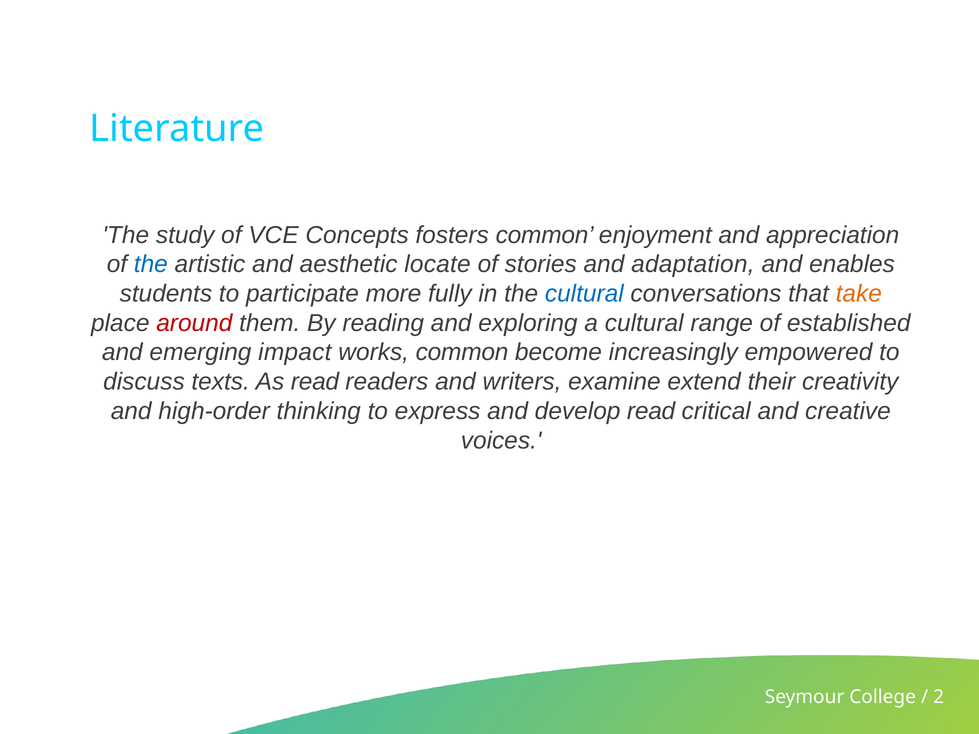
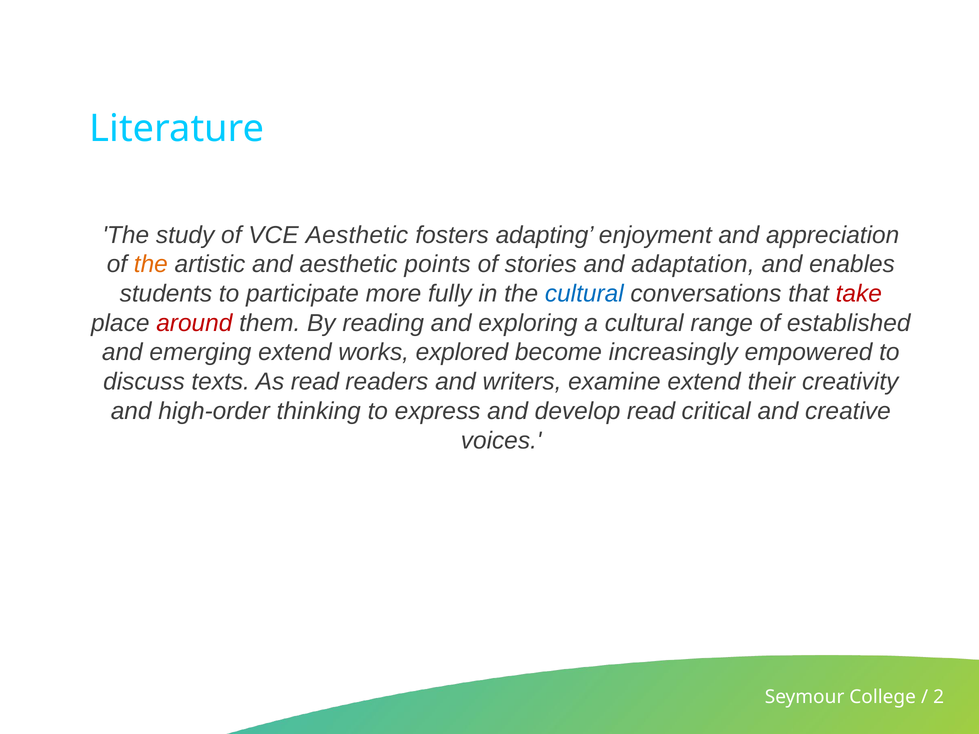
VCE Concepts: Concepts -> Aesthetic
fosters common: common -> adapting
the at (151, 264) colour: blue -> orange
locate: locate -> points
take colour: orange -> red
emerging impact: impact -> extend
works common: common -> explored
